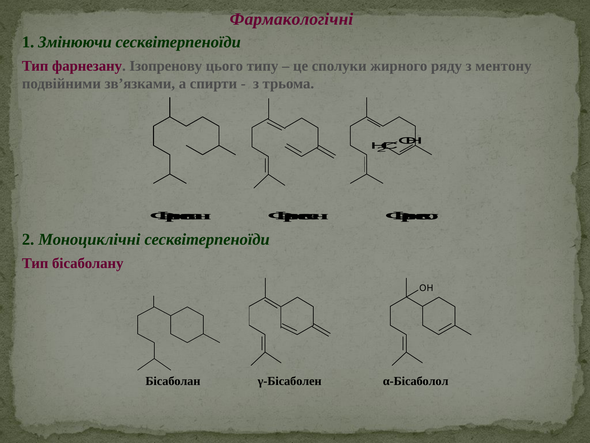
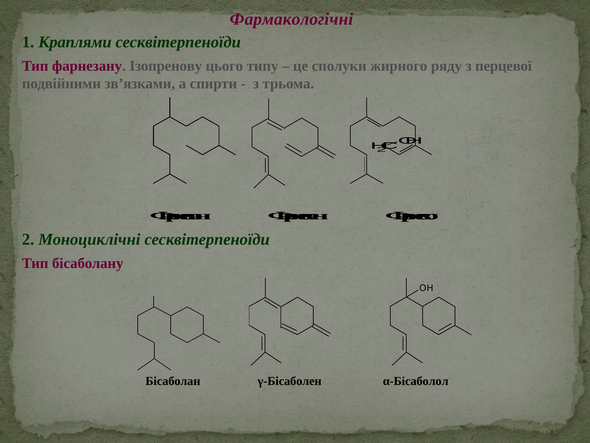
Змінюючи: Змінюючи -> Краплями
ментону: ментону -> перцевої
